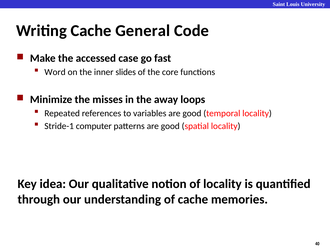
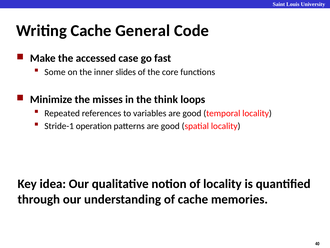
Word: Word -> Some
away: away -> think
computer: computer -> operation
